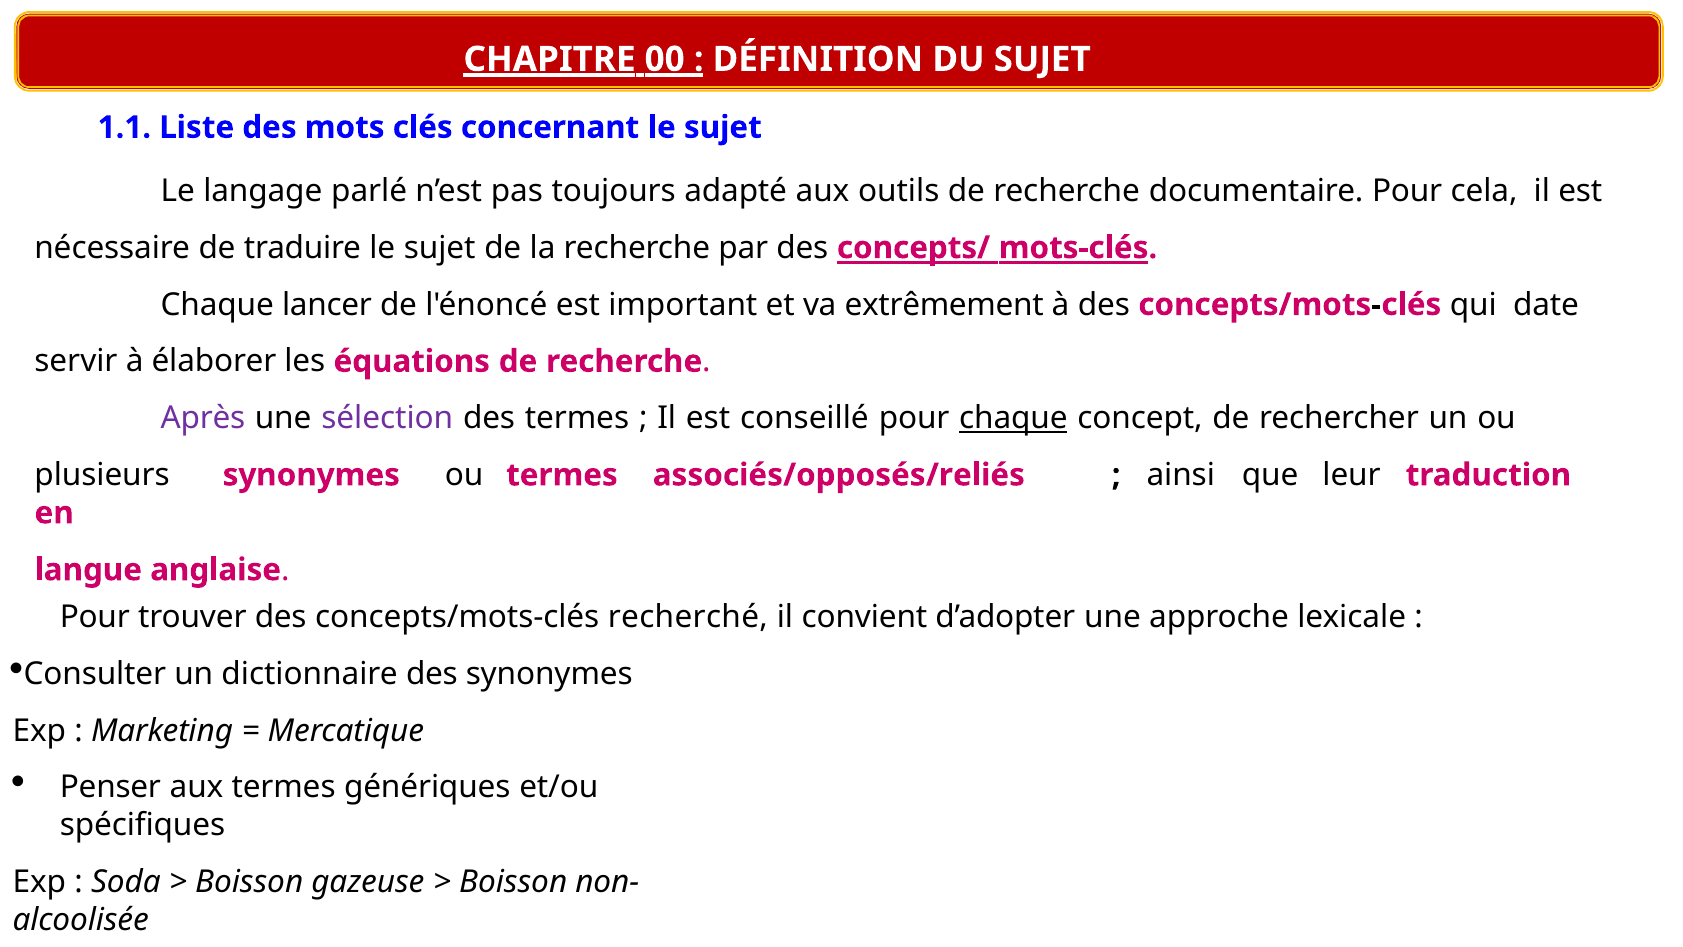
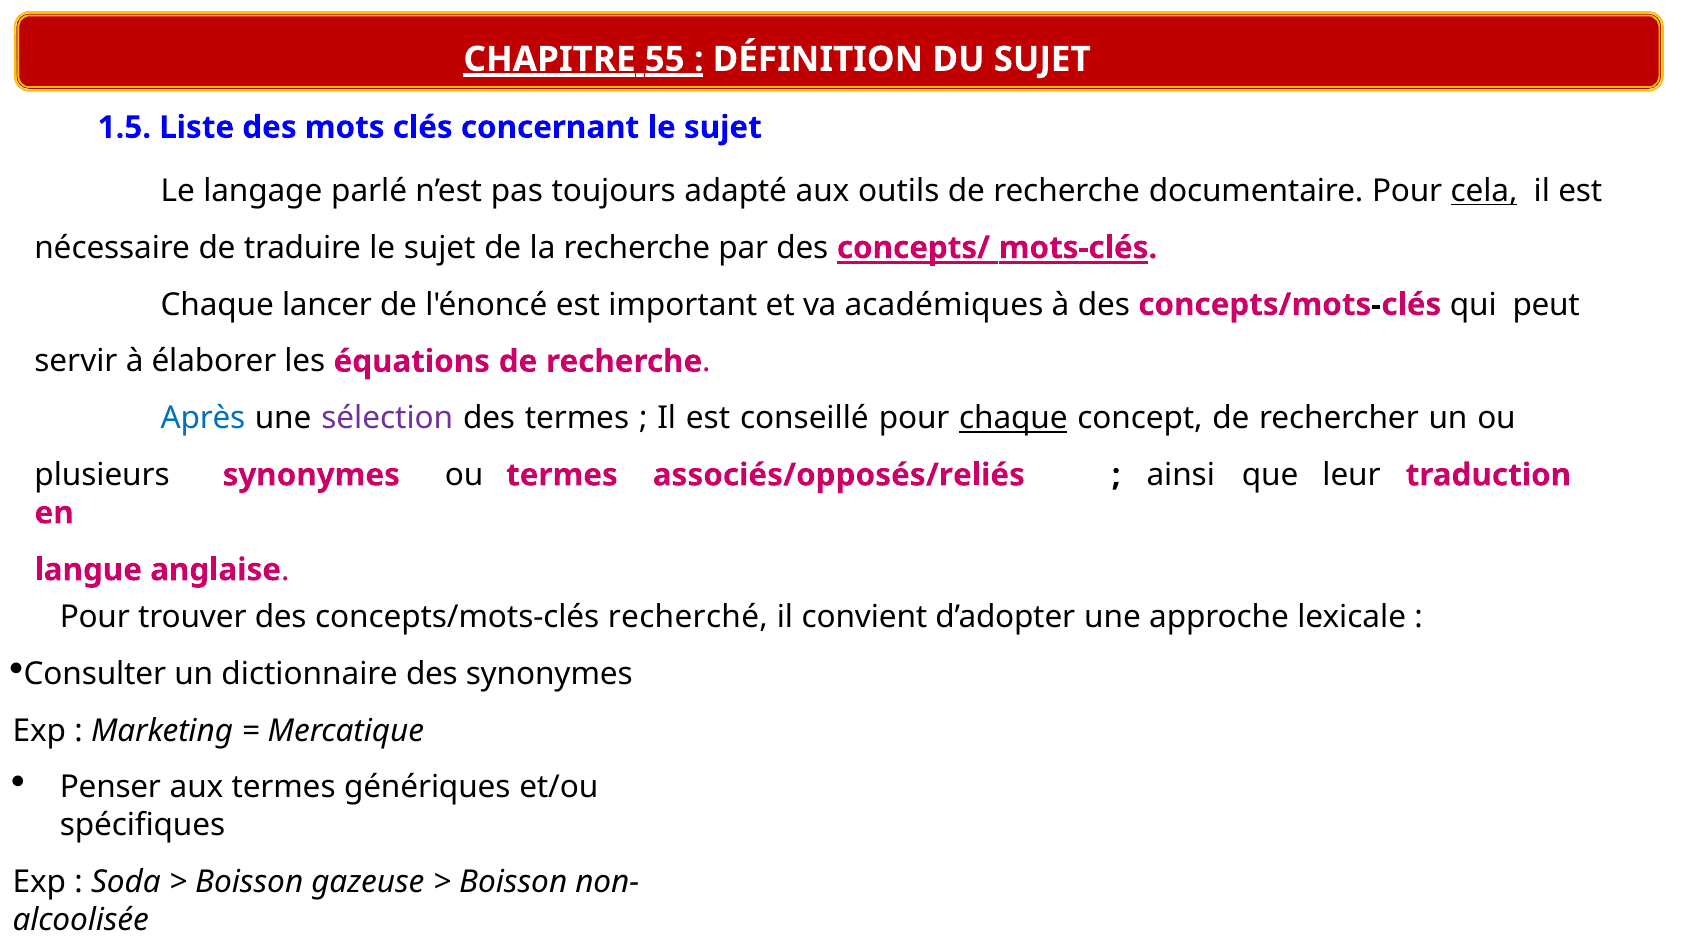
00: 00 -> 55
1.1: 1.1 -> 1.5
cela underline: none -> present
extrêmement: extrêmement -> académiques
date: date -> peut
Après colour: purple -> blue
